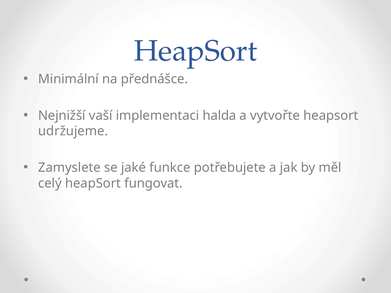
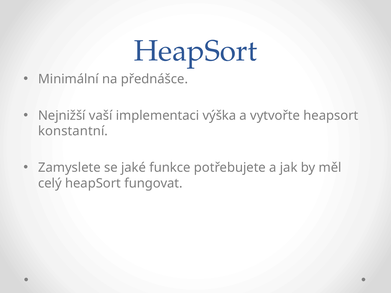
halda: halda -> výška
udržujeme: udržujeme -> konstantní
